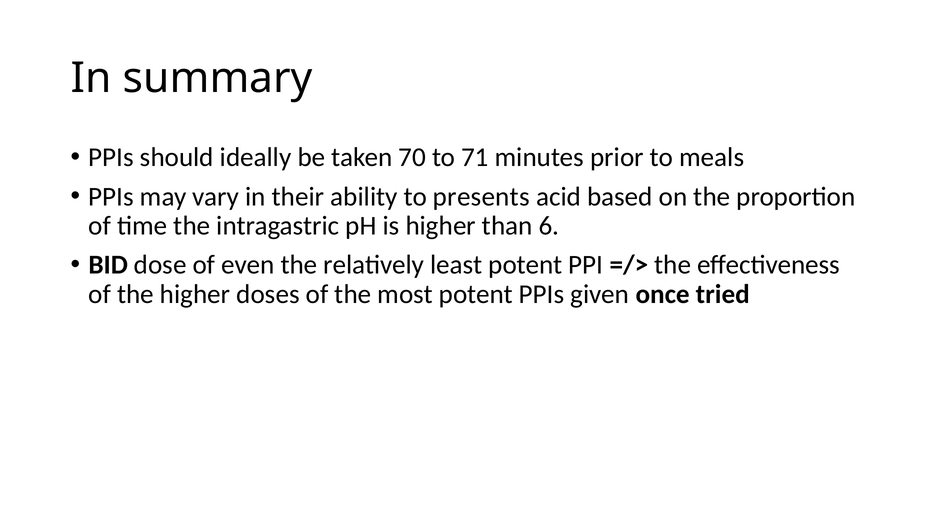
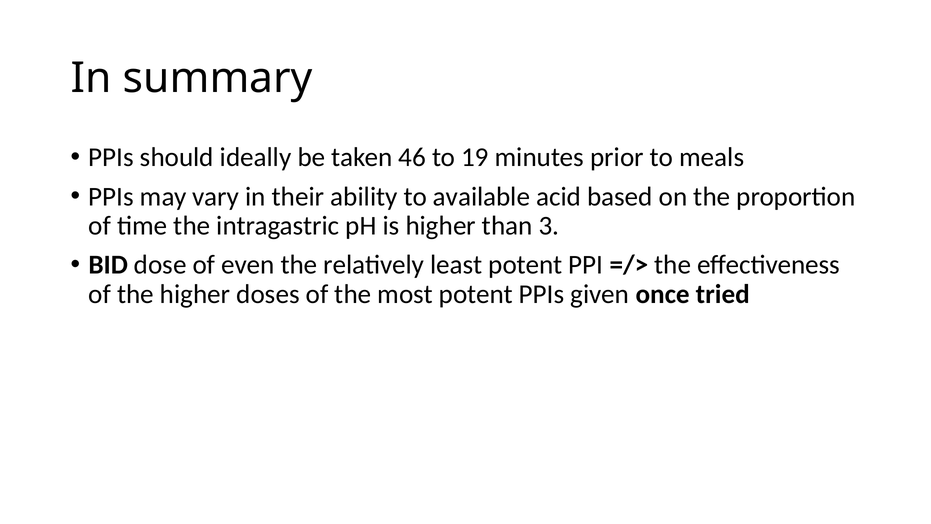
70: 70 -> 46
71: 71 -> 19
presents: presents -> available
6: 6 -> 3
